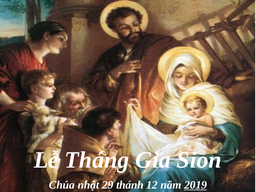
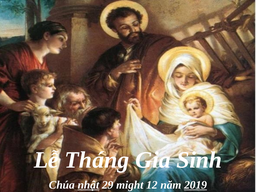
Sion: Sion -> Sinh
nhật underline: none -> present
thánh: thánh -> might
